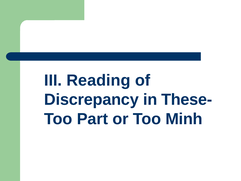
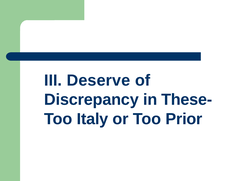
Reading: Reading -> Deserve
Part: Part -> Italy
Minh: Minh -> Prior
